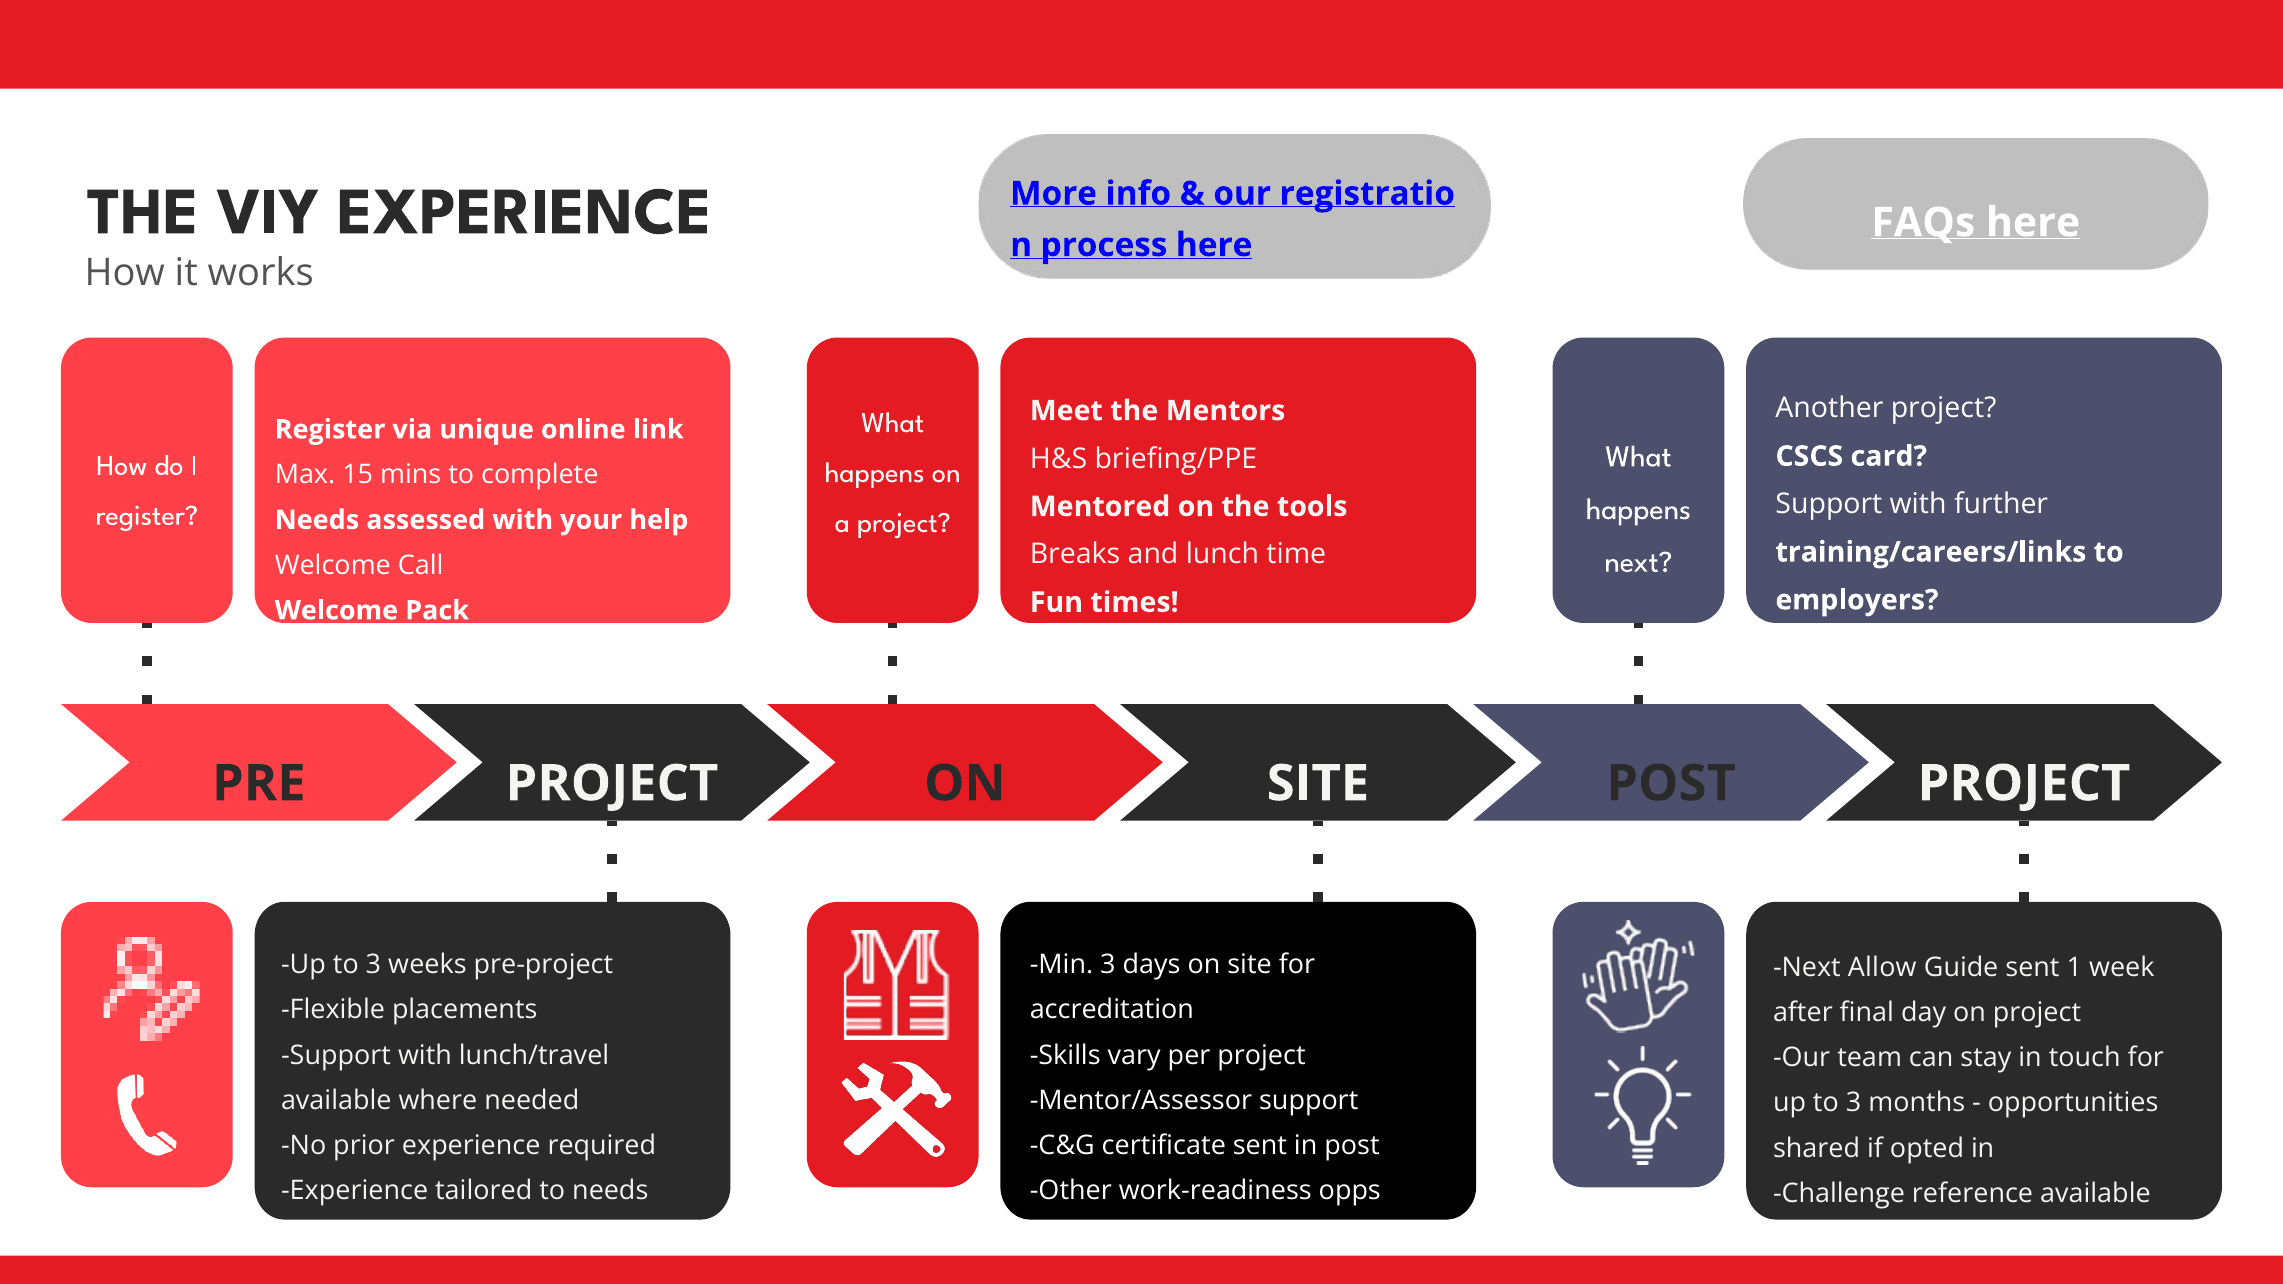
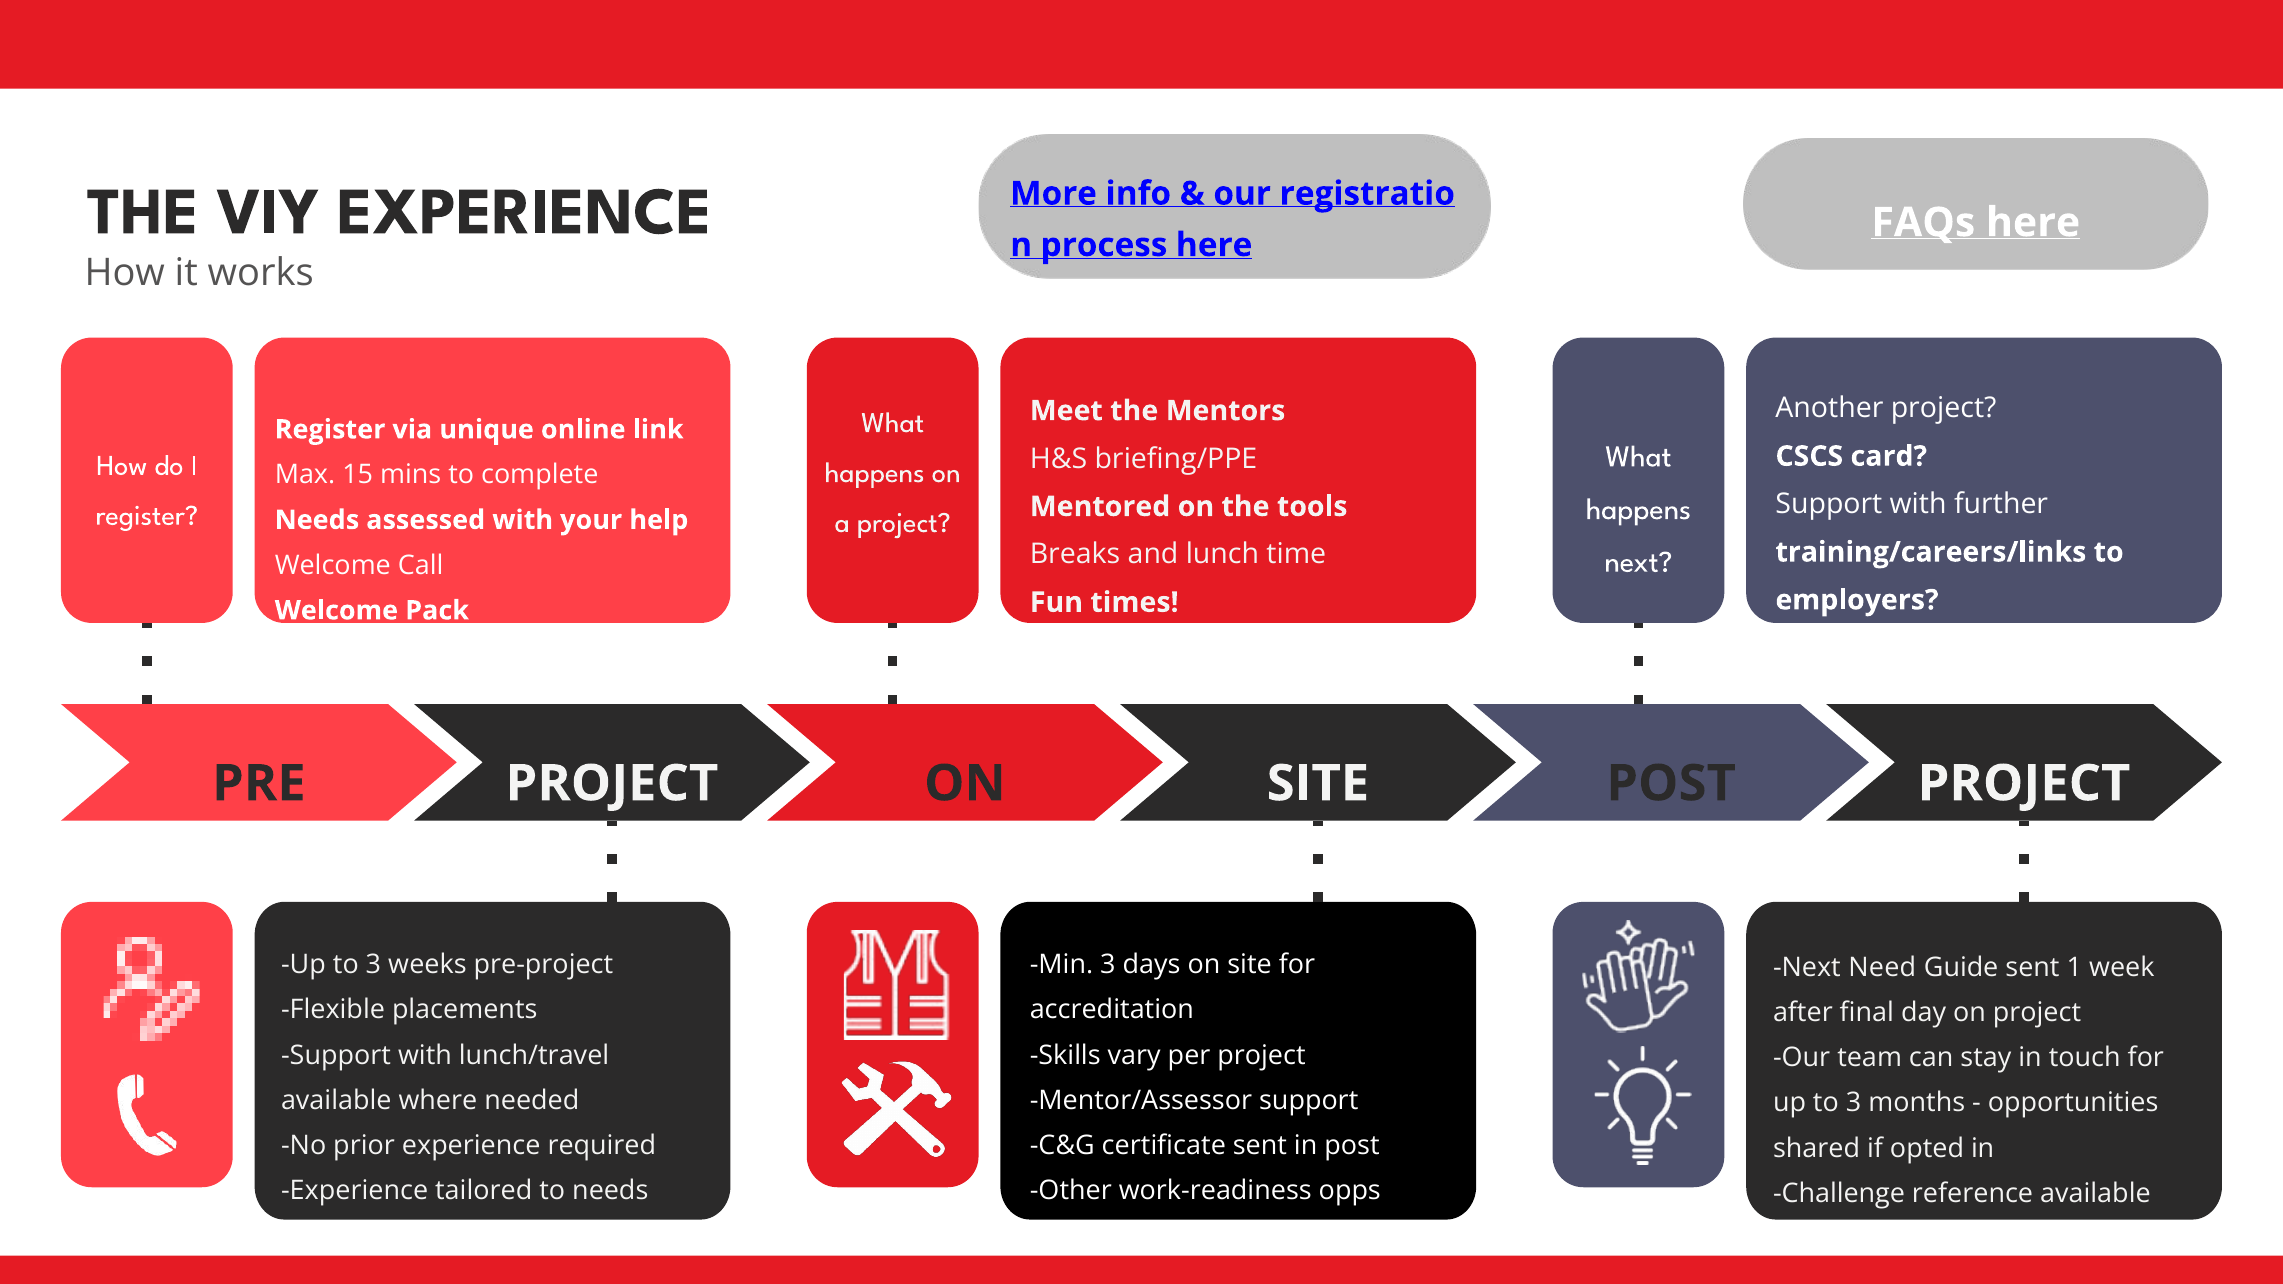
Allow: Allow -> Need
